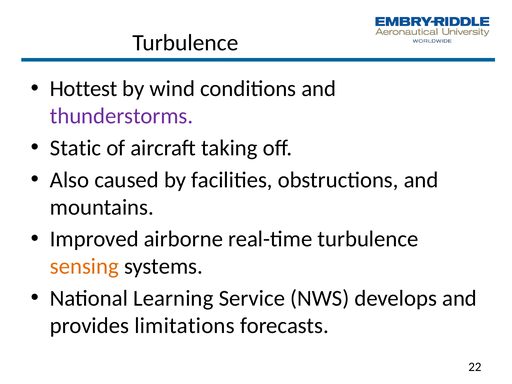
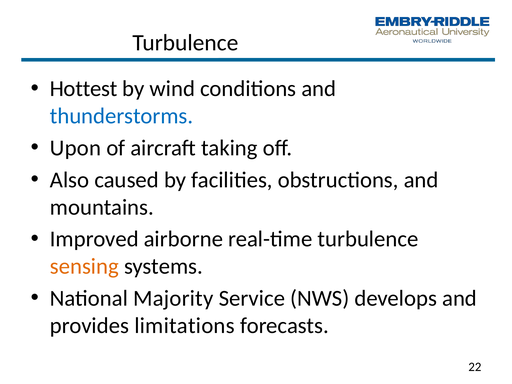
thunderstorms colour: purple -> blue
Static: Static -> Upon
Learning: Learning -> Majority
